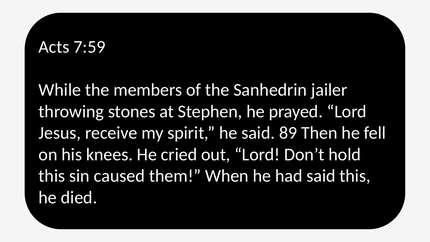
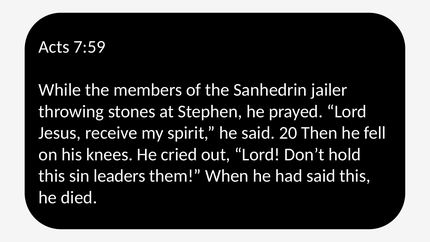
89: 89 -> 20
caused: caused -> leaders
